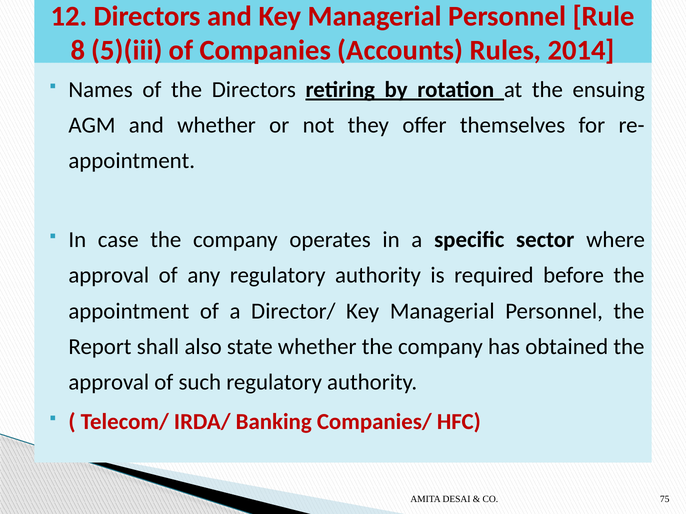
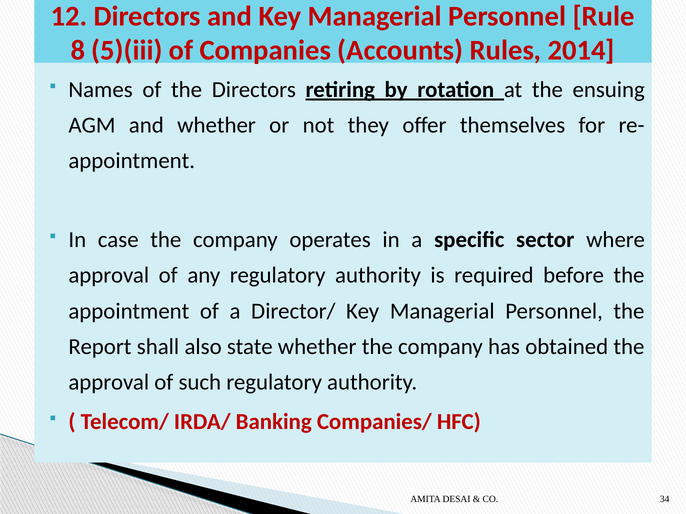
75: 75 -> 34
